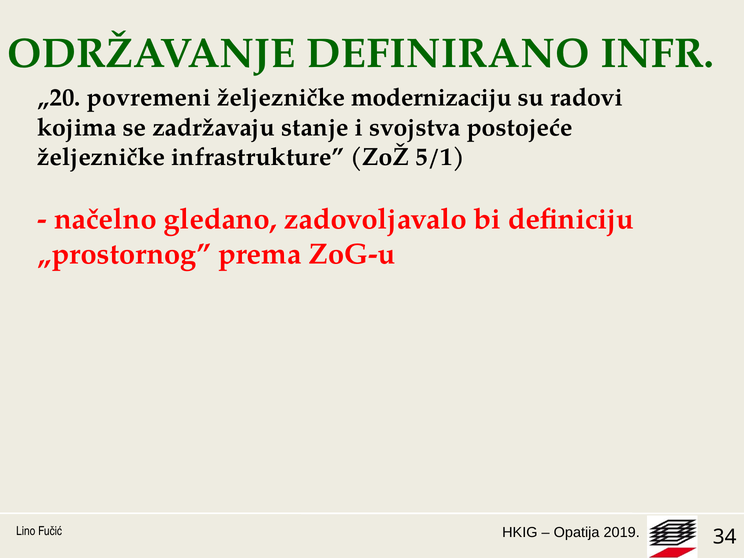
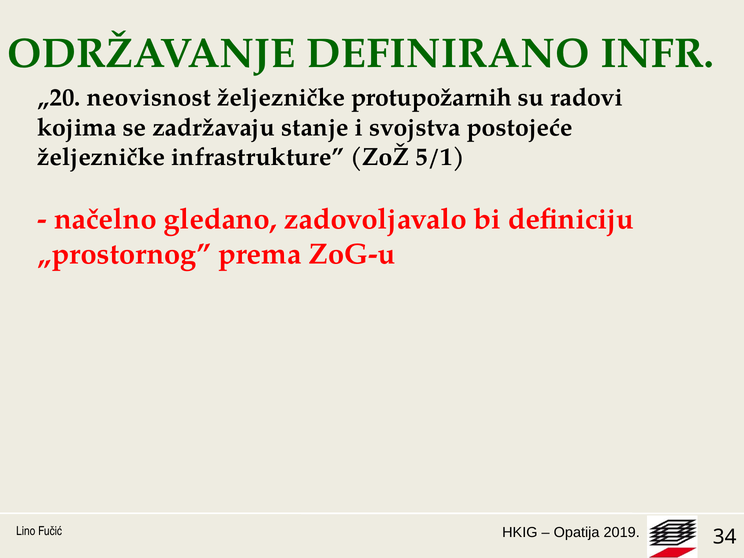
povremeni: povremeni -> neovisnost
modernizaciju: modernizaciju -> protupožarnih
